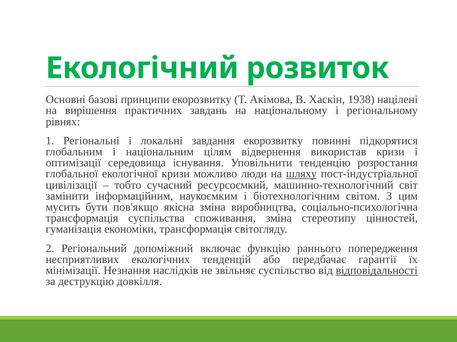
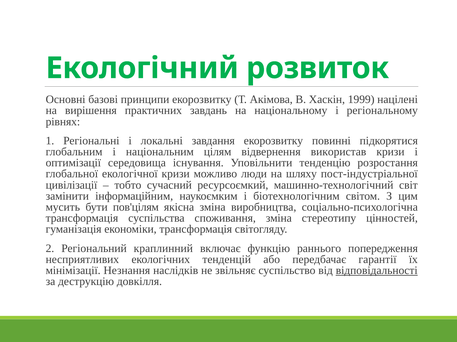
1938: 1938 -> 1999
шляху underline: present -> none
пов'якщо: пов'якщо -> пов'цілям
допоміжний: допоміжний -> краплинний
